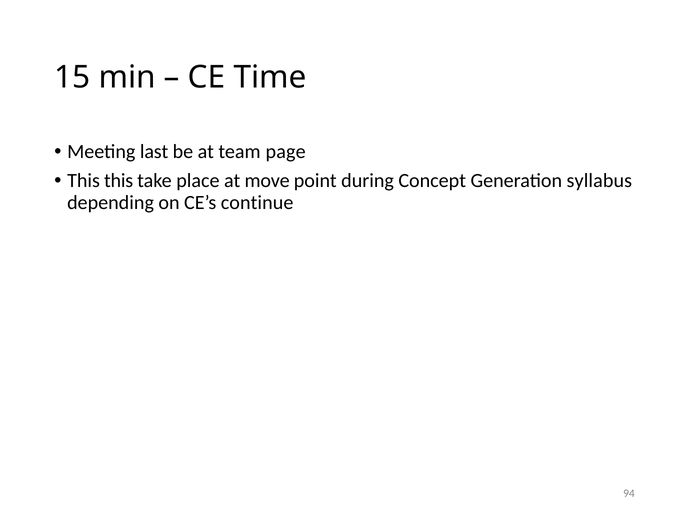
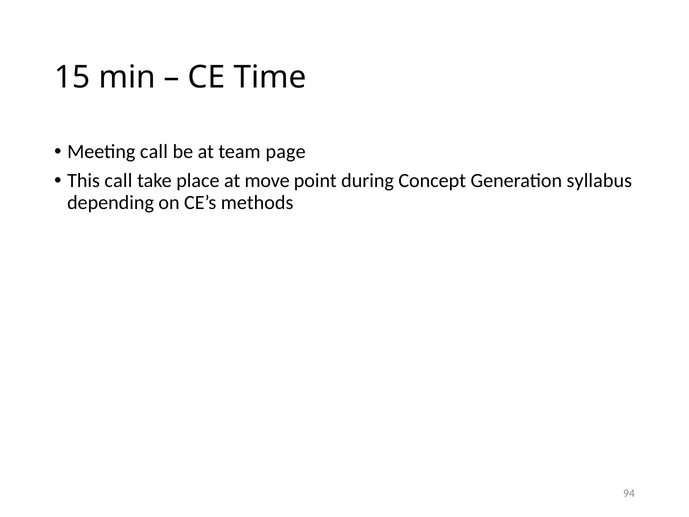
Meeting last: last -> call
This this: this -> call
continue: continue -> methods
